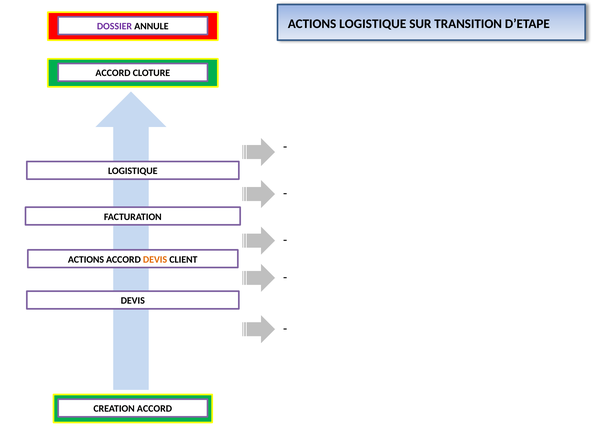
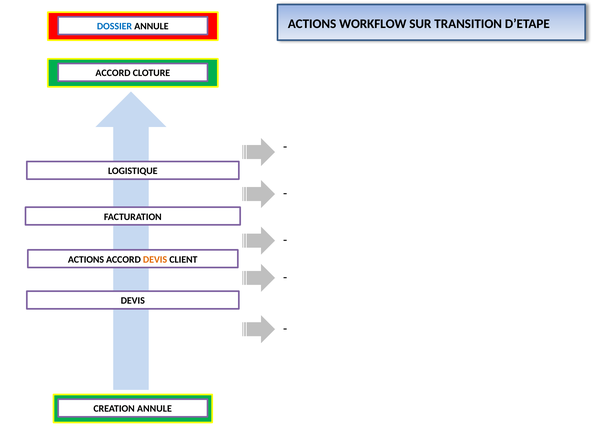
ACTIONS LOGISTIQUE: LOGISTIQUE -> WORKFLOW
DOSSIER colour: purple -> blue
CREATION ACCORD: ACCORD -> ANNULE
